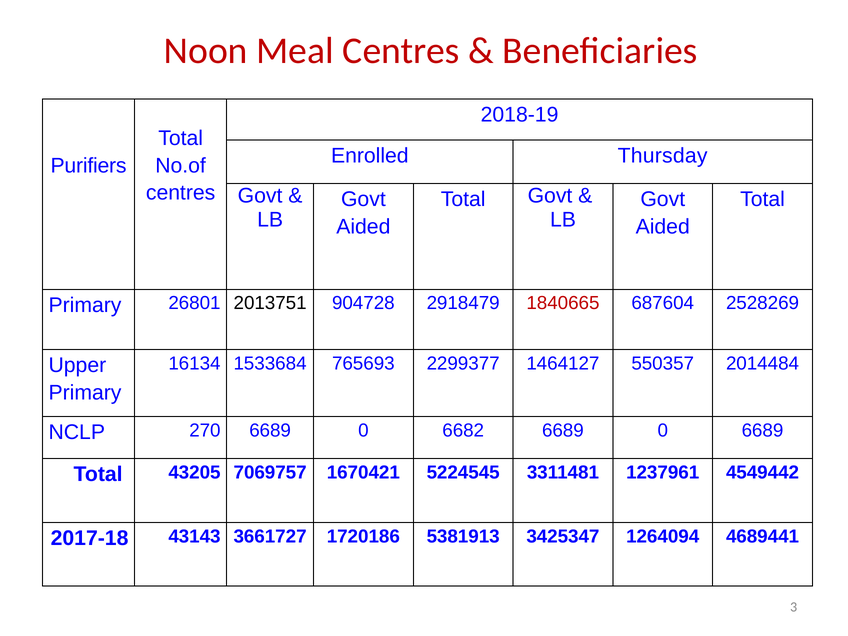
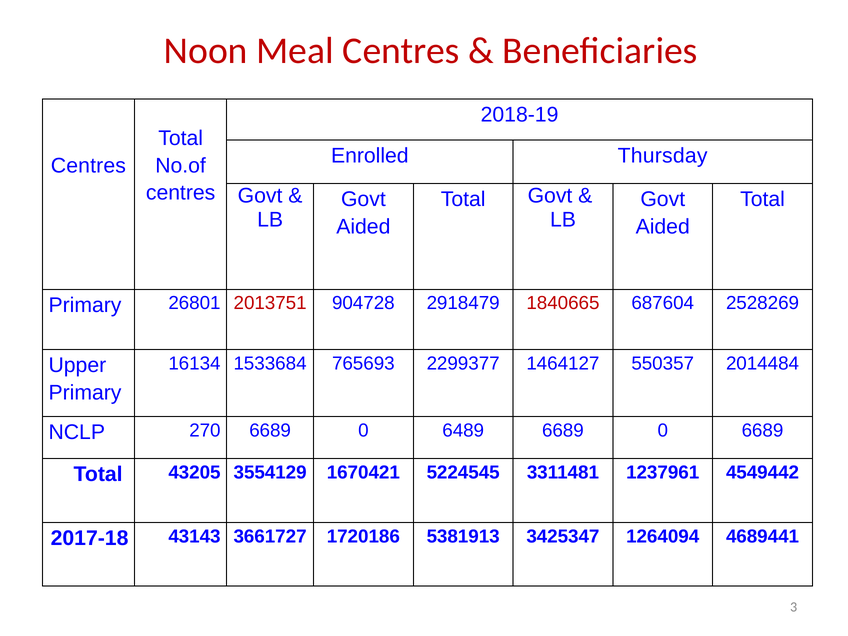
Purifiers at (89, 166): Purifiers -> Centres
2013751 colour: black -> red
6682: 6682 -> 6489
7069757: 7069757 -> 3554129
